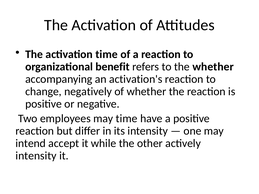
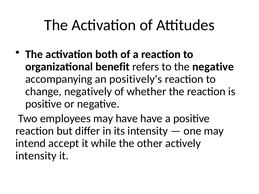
activation time: time -> both
the whether: whether -> negative
activation's: activation's -> positively's
may time: time -> have
